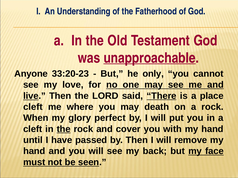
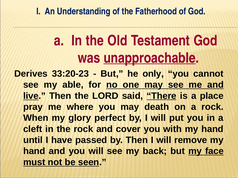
Anyone: Anyone -> Derives
love: love -> able
cleft at (33, 107): cleft -> pray
the at (64, 129) underline: present -> none
